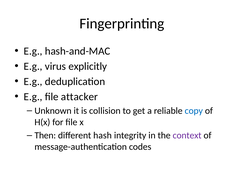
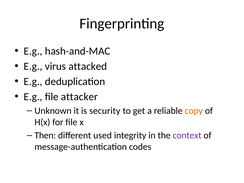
explicitly: explicitly -> attacked
collision: collision -> security
copy colour: blue -> orange
hash: hash -> used
